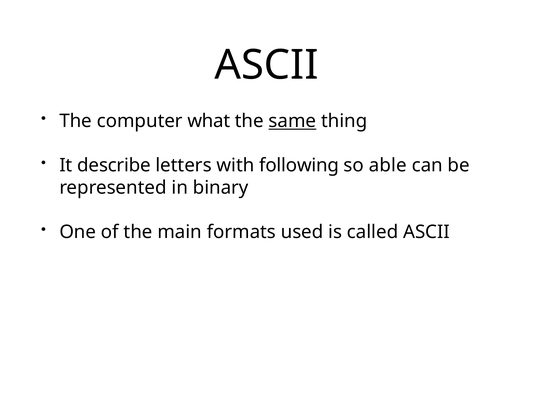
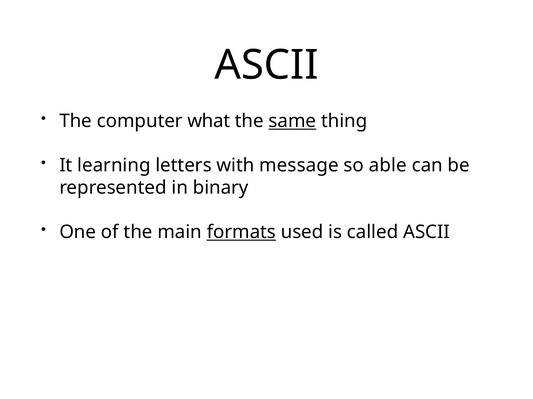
describe: describe -> learning
following: following -> message
formats underline: none -> present
